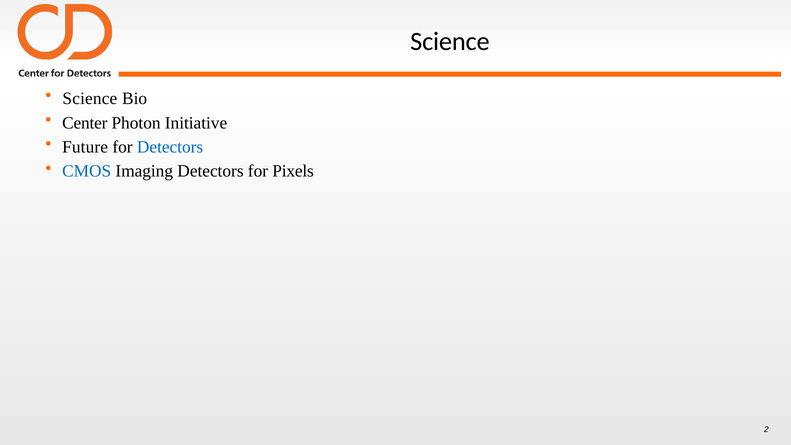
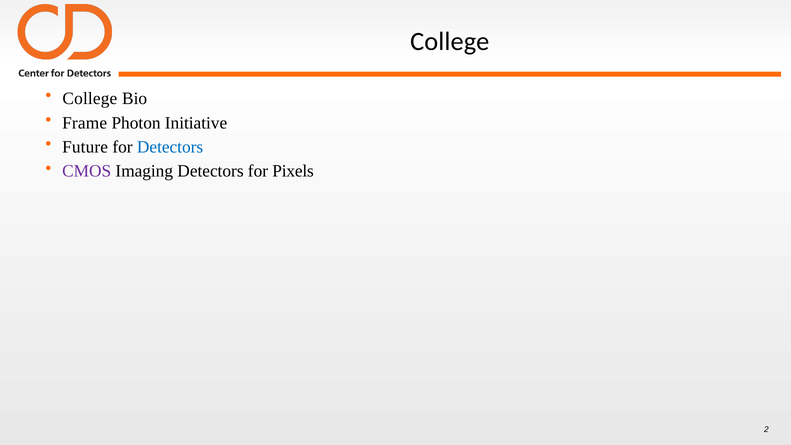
Science at (450, 41): Science -> College
Science at (90, 99): Science -> College
Center: Center -> Frame
CMOS colour: blue -> purple
